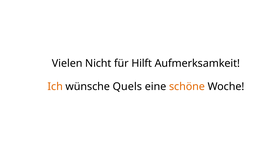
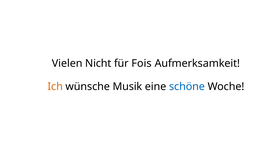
Hilft: Hilft -> Fois
Quels: Quels -> Musik
schöne colour: orange -> blue
